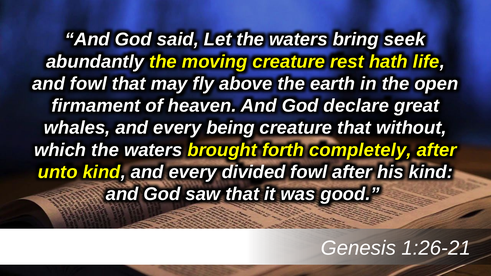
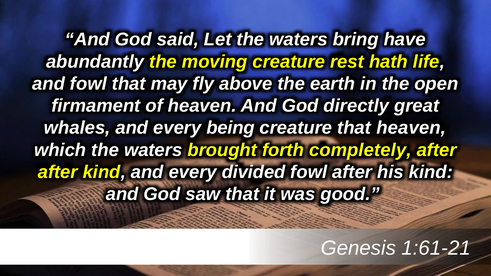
seek: seek -> have
declare: declare -> directly
that without: without -> heaven
unto at (58, 172): unto -> after
1:26-21: 1:26-21 -> 1:61-21
